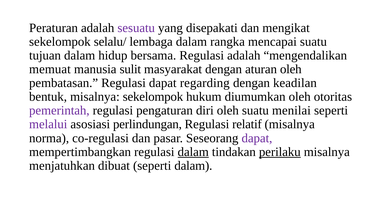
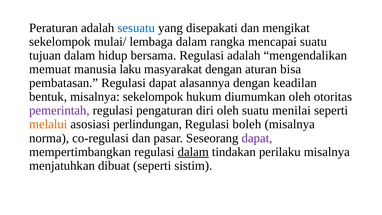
sesuatu colour: purple -> blue
selalu/: selalu/ -> mulai/
sulit: sulit -> laku
aturan oleh: oleh -> bisa
regarding: regarding -> alasannya
melalui colour: purple -> orange
relatif: relatif -> boleh
perilaku underline: present -> none
seperti dalam: dalam -> sistim
